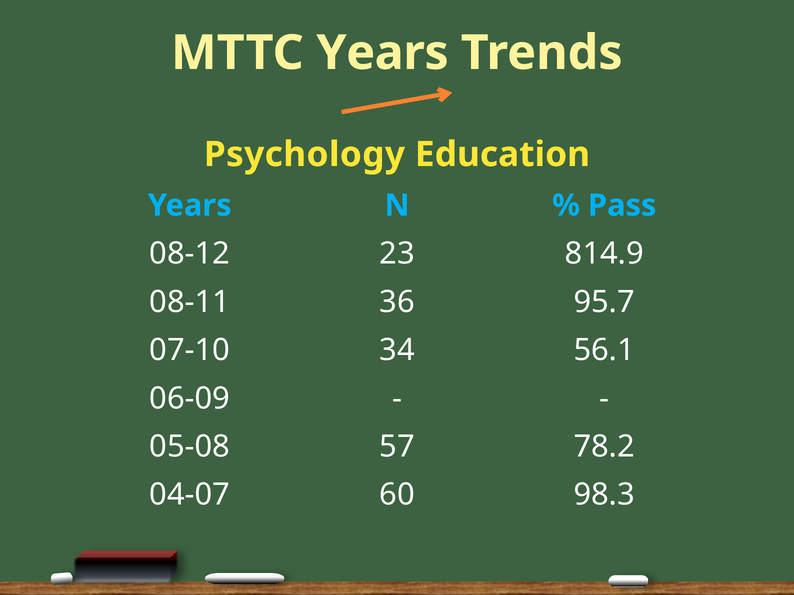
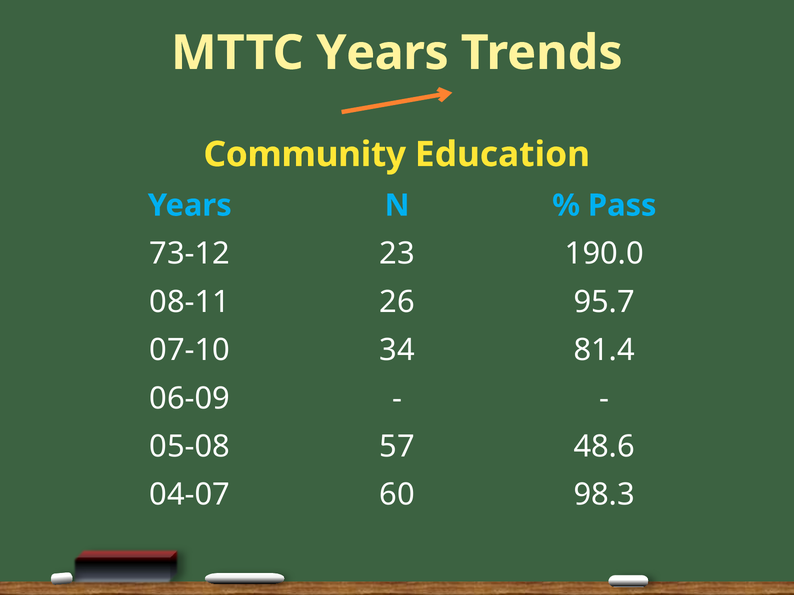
Psychology: Psychology -> Community
08-12: 08-12 -> 73-12
814.9: 814.9 -> 190.0
36: 36 -> 26
56.1: 56.1 -> 81.4
78.2: 78.2 -> 48.6
